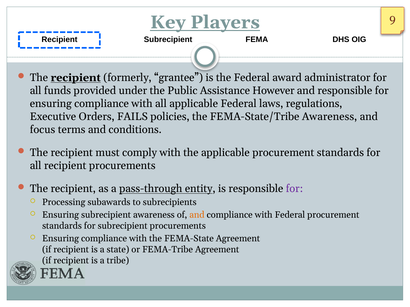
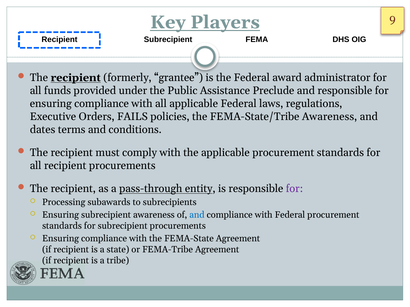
However: However -> Preclude
focus: focus -> dates
and at (197, 215) colour: orange -> blue
